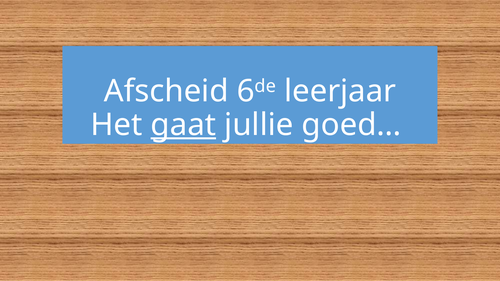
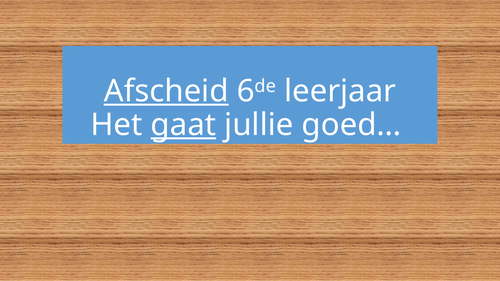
Afscheid underline: none -> present
